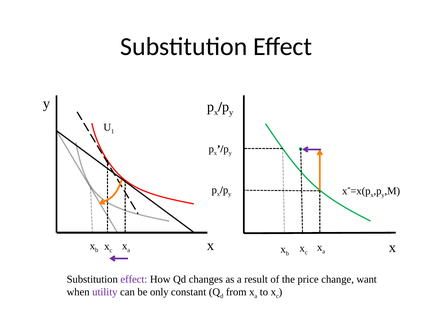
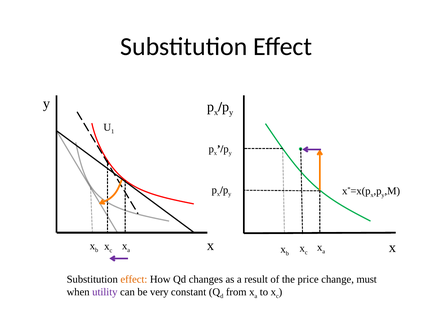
effect at (134, 279) colour: purple -> orange
want: want -> must
only: only -> very
